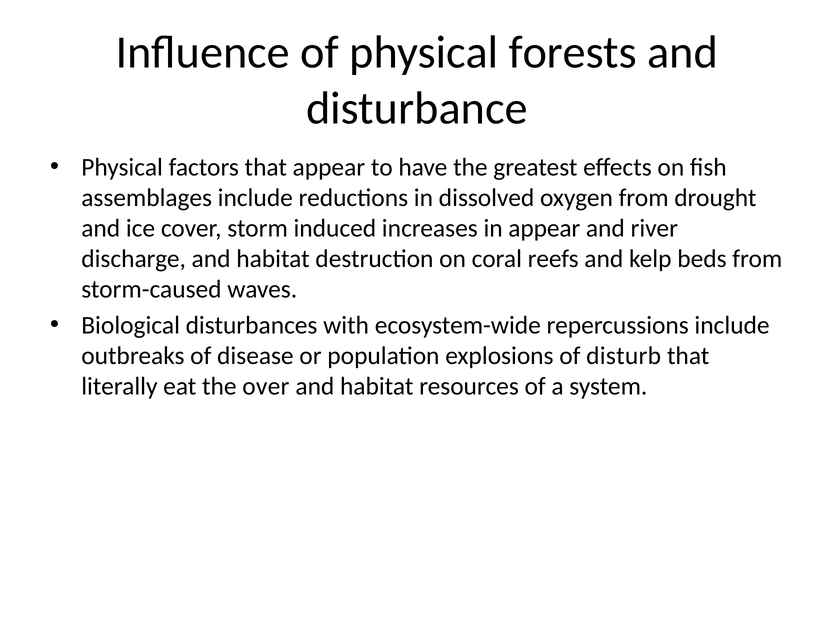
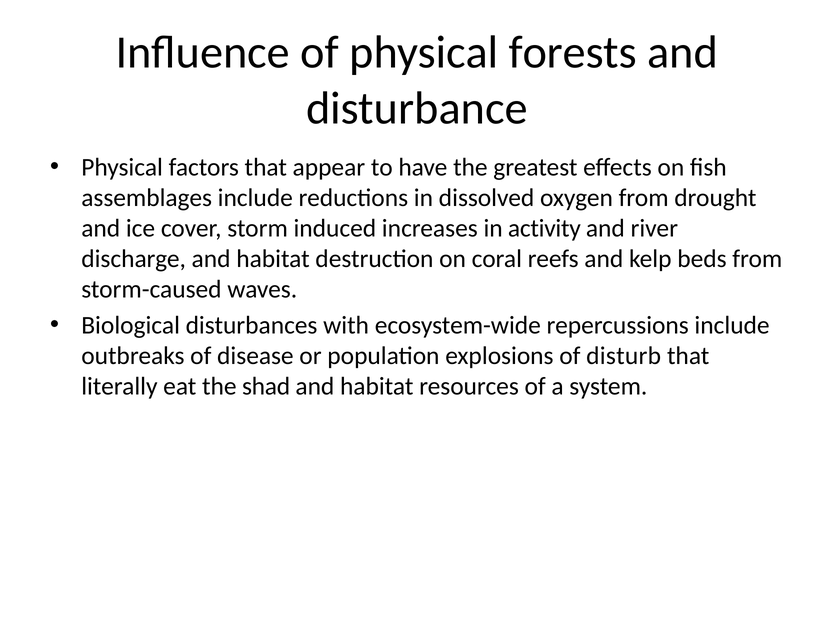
in appear: appear -> activity
over: over -> shad
